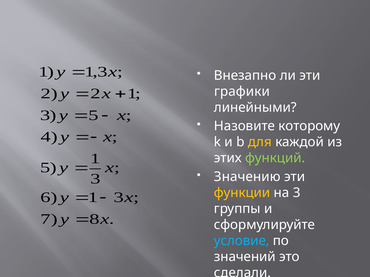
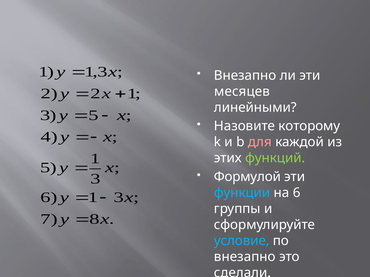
графики: графики -> месяцев
для colour: yellow -> pink
Значению: Значению -> Формулой
функции colour: yellow -> light blue
на 3: 3 -> 6
значений at (245, 257): значений -> внезапно
